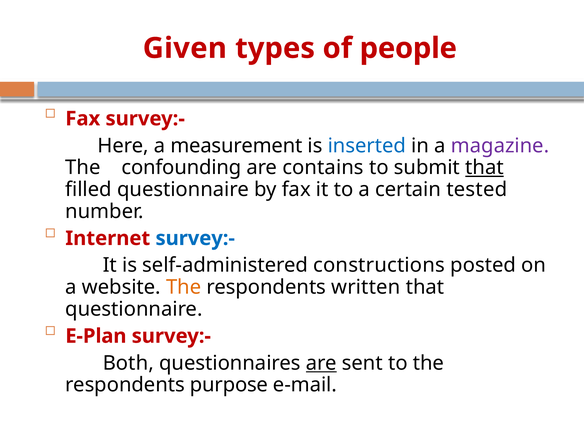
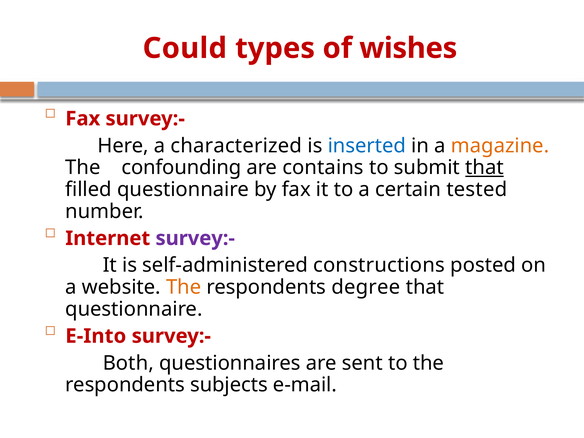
Given: Given -> Could
people: people -> wishes
measurement: measurement -> characterized
magazine colour: purple -> orange
survey:- at (195, 238) colour: blue -> purple
written: written -> degree
E-Plan: E-Plan -> E-Into
are at (321, 363) underline: present -> none
purpose: purpose -> subjects
